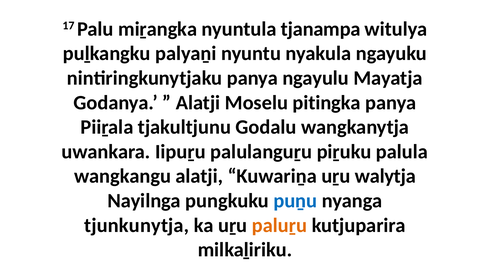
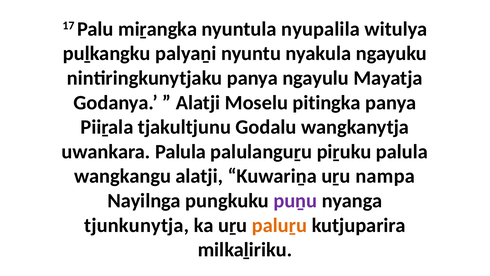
tjanampa: tjanampa -> nyupalila
uwankara Iipuṟu: Iipuṟu -> Palula
walytja: walytja -> nampa
puṉu colour: blue -> purple
